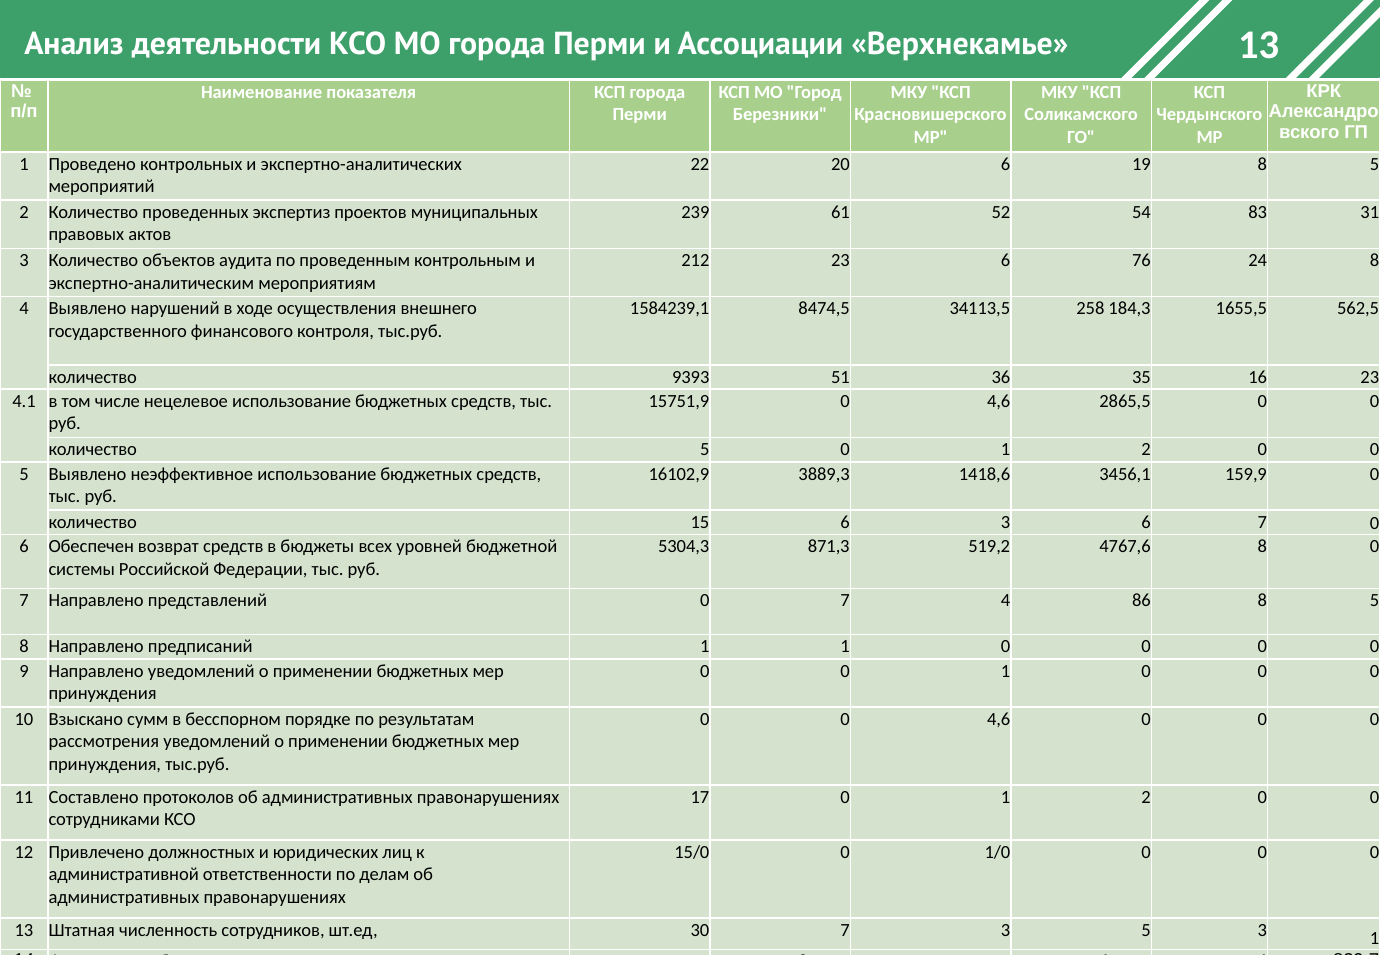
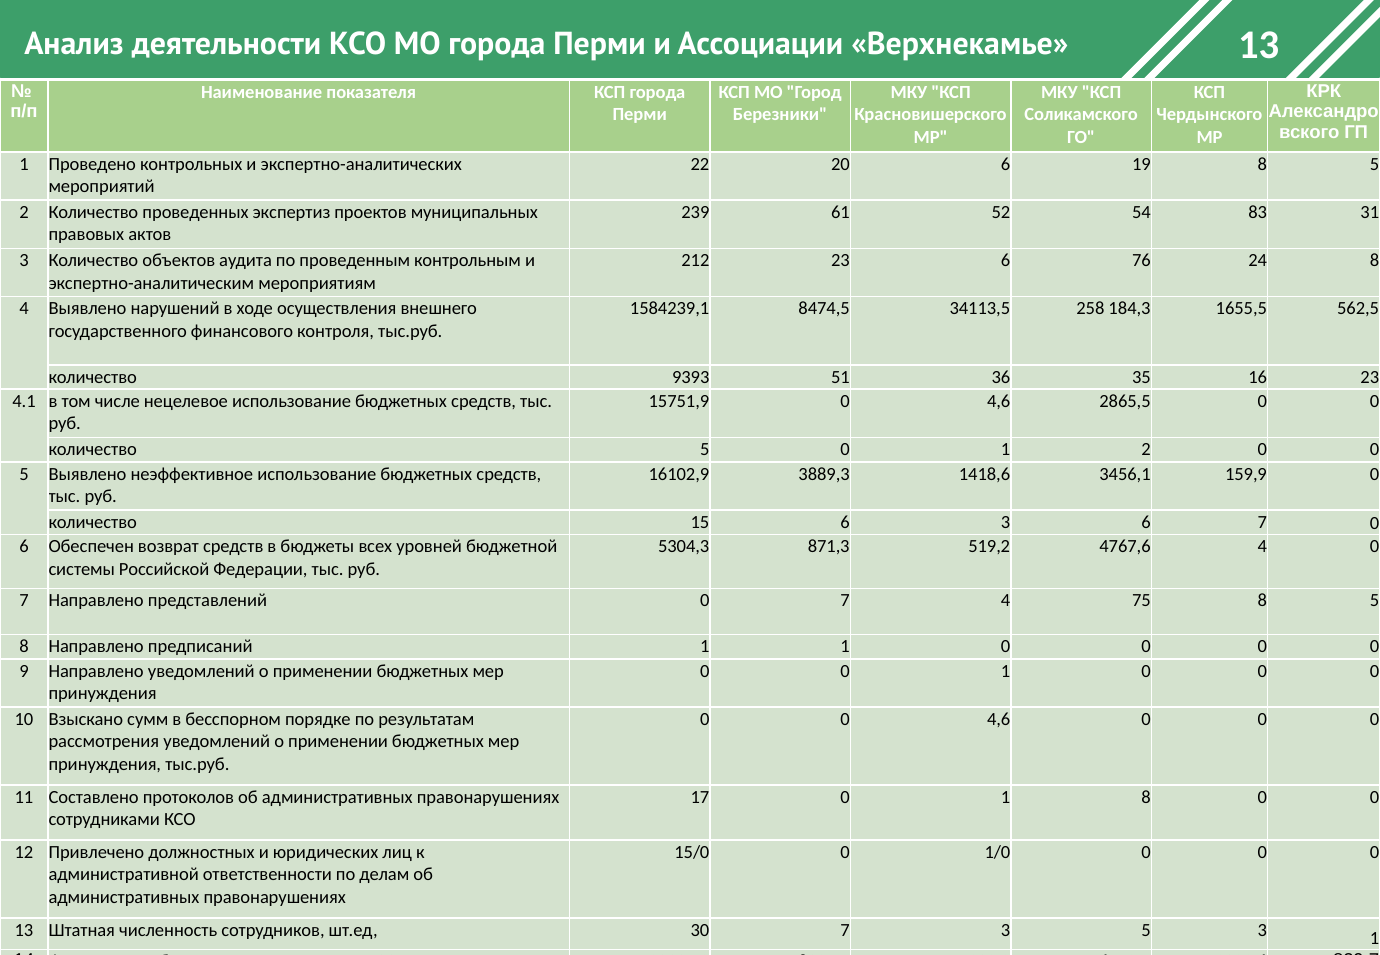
4767,6 8: 8 -> 4
86: 86 -> 75
17 0 1 2: 2 -> 8
